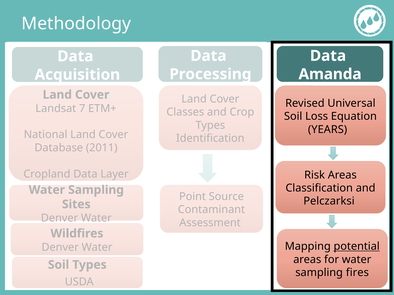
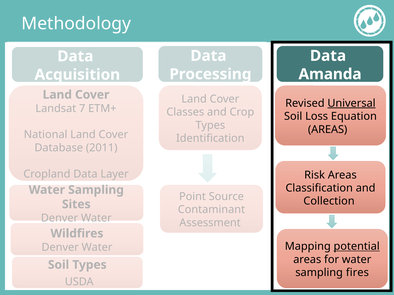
Universal underline: none -> present
YEARS at (328, 130): YEARS -> AREAS
Pelczarksi: Pelczarksi -> Collection
